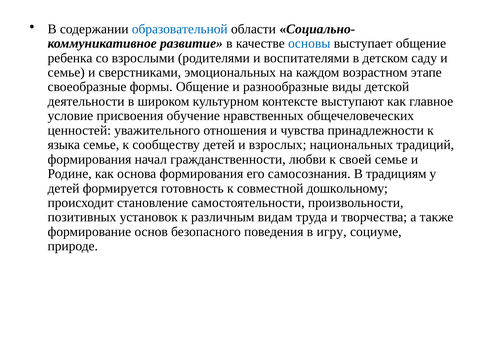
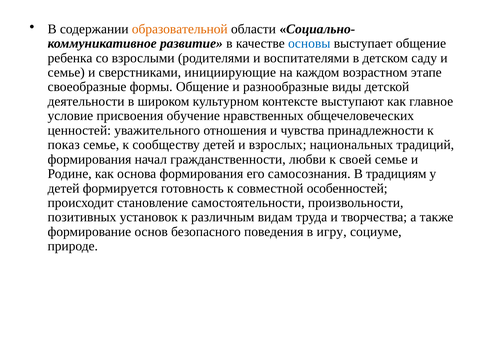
образовательной colour: blue -> orange
эмоциональных: эмоциональных -> инициирующие
языка: языка -> показ
дошкольному: дошкольному -> особенностей
